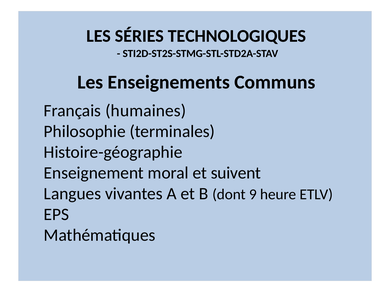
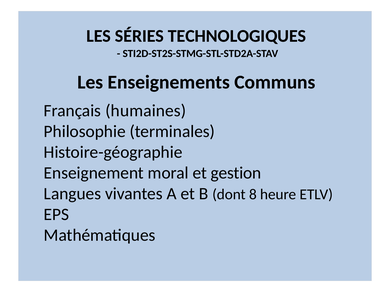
suivent: suivent -> gestion
9: 9 -> 8
